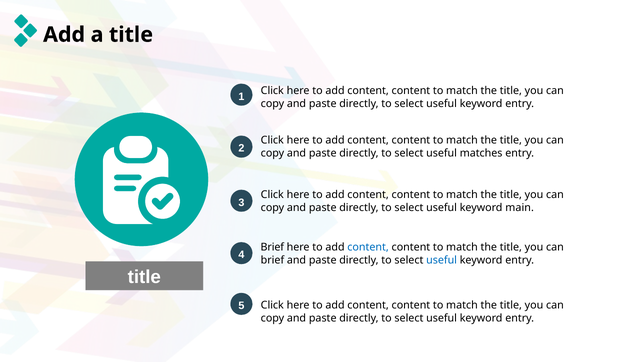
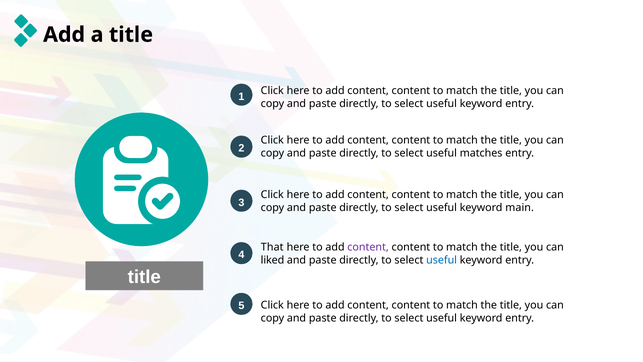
Brief at (272, 247): Brief -> That
content at (368, 247) colour: blue -> purple
brief at (272, 260): brief -> liked
